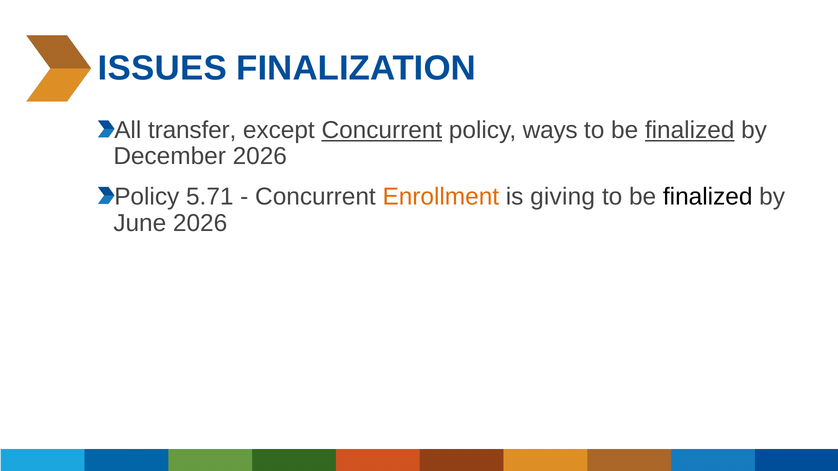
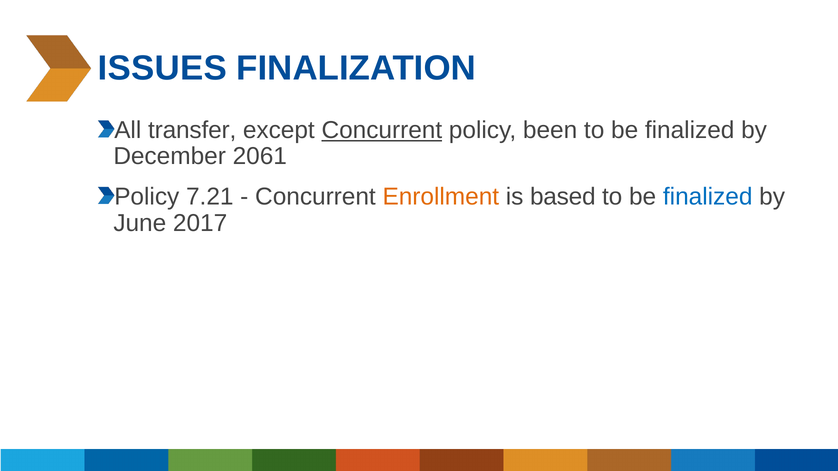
ways: ways -> been
finalized at (690, 130) underline: present -> none
December 2026: 2026 -> 2061
5.71: 5.71 -> 7.21
giving: giving -> based
finalized at (708, 197) colour: black -> blue
June 2026: 2026 -> 2017
